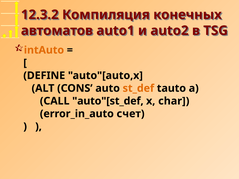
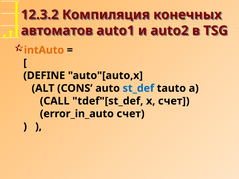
st_def colour: orange -> blue
auto"[st_def: auto"[st_def -> tdef"[st_def
x char: char -> счет
